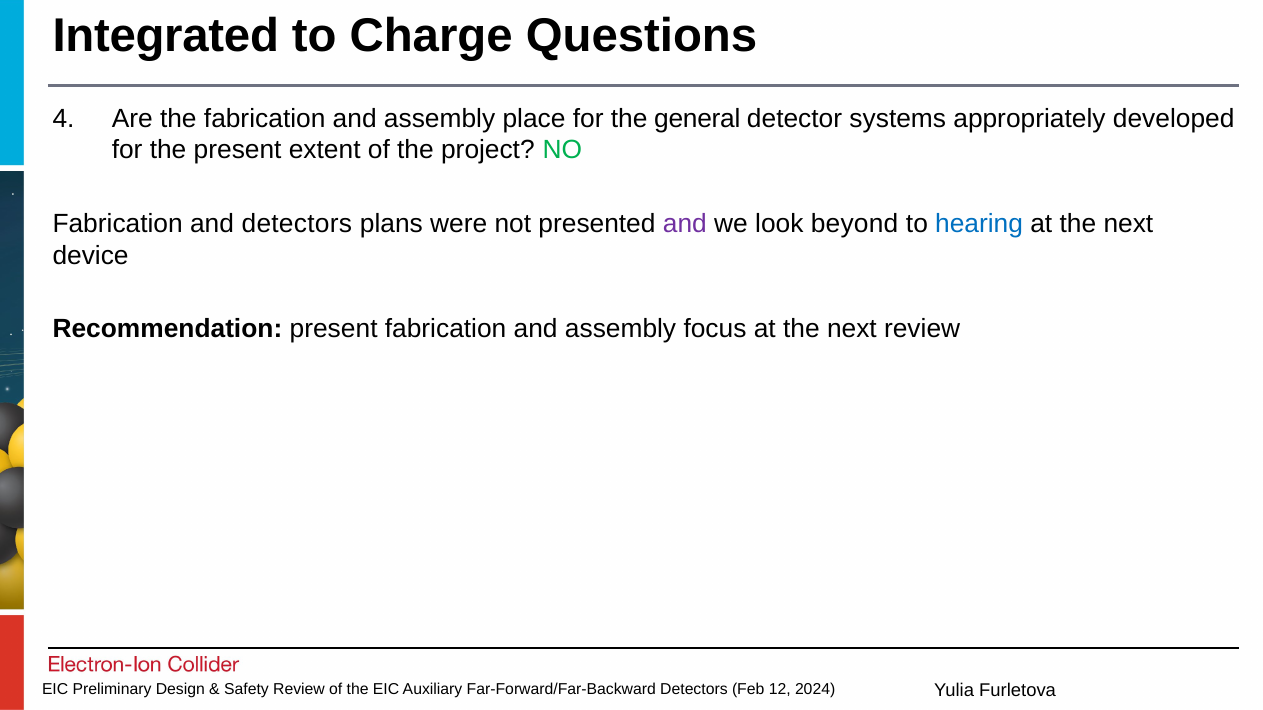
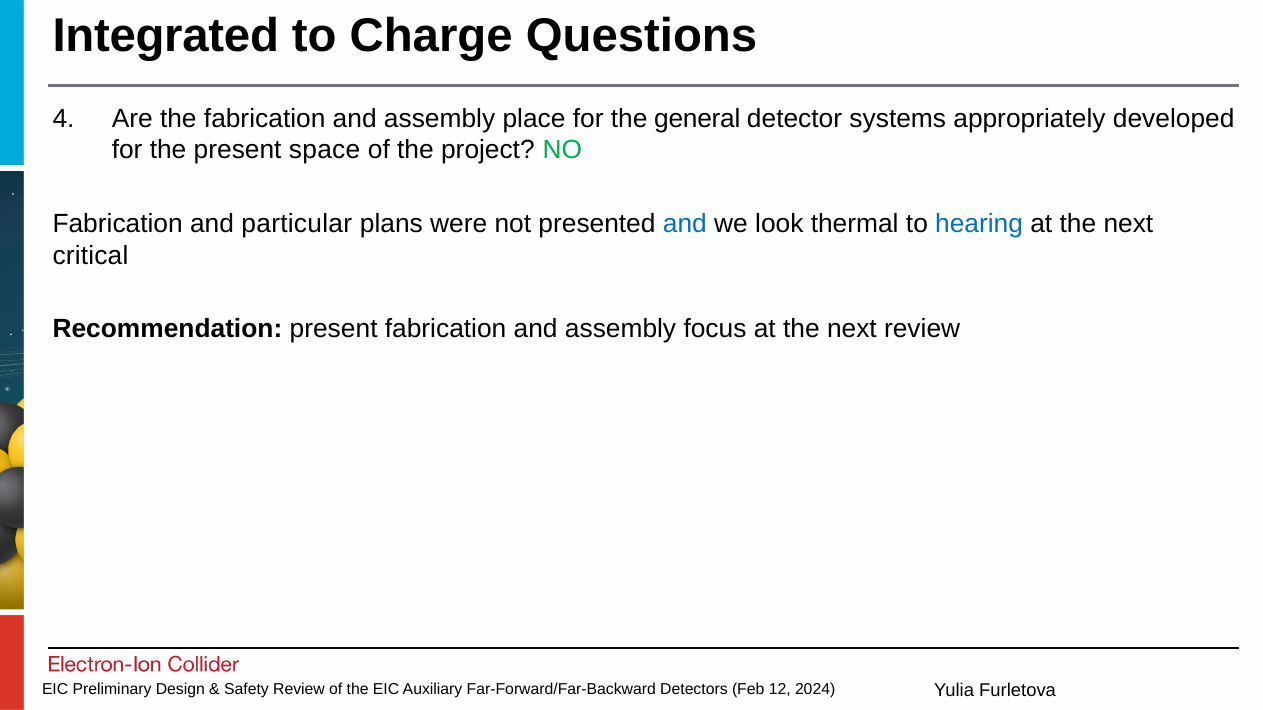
extent: extent -> space
and detectors: detectors -> particular
and at (685, 224) colour: purple -> blue
beyond: beyond -> thermal
device: device -> critical
